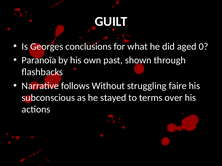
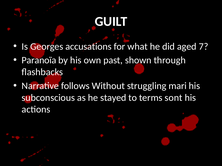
conclusions: conclusions -> accusations
0: 0 -> 7
faire: faire -> mari
over: over -> sont
